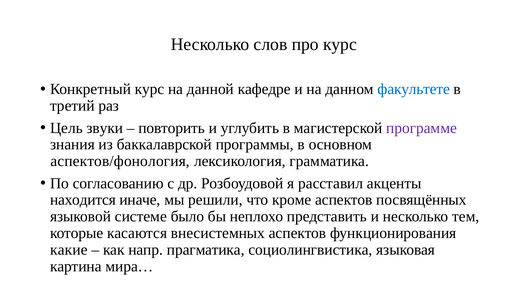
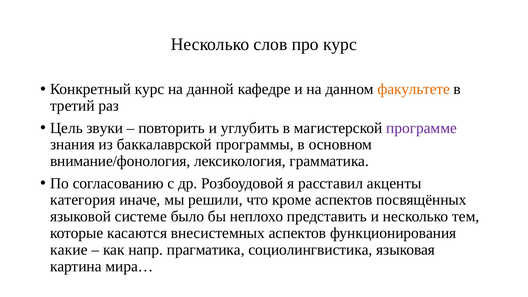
факультете colour: blue -> orange
аспектов/фонология: аспектов/фонология -> внимание/фонология
находится: находится -> категория
